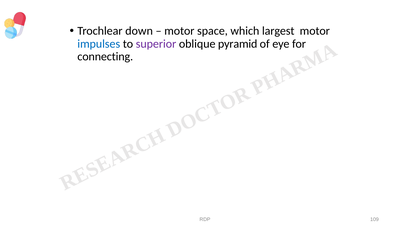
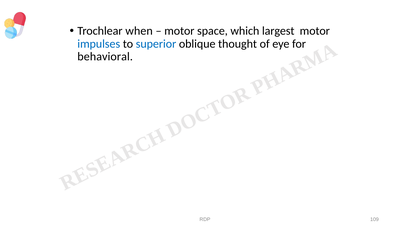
down: down -> when
superior colour: purple -> blue
pyramid: pyramid -> thought
connecting: connecting -> behavioral
